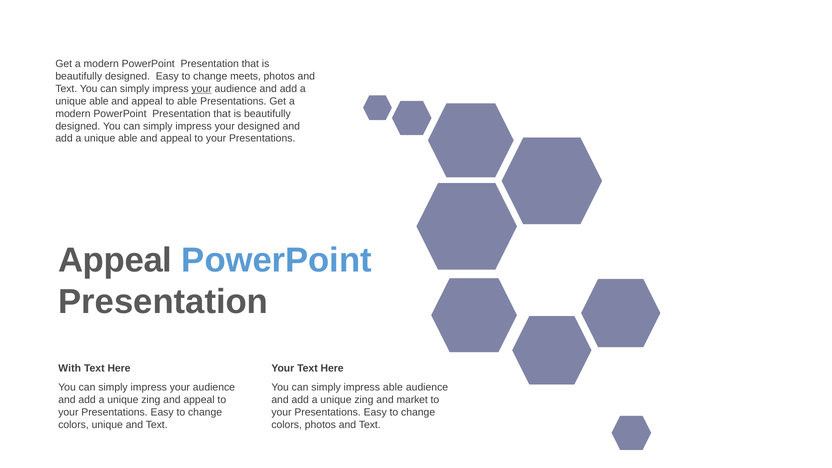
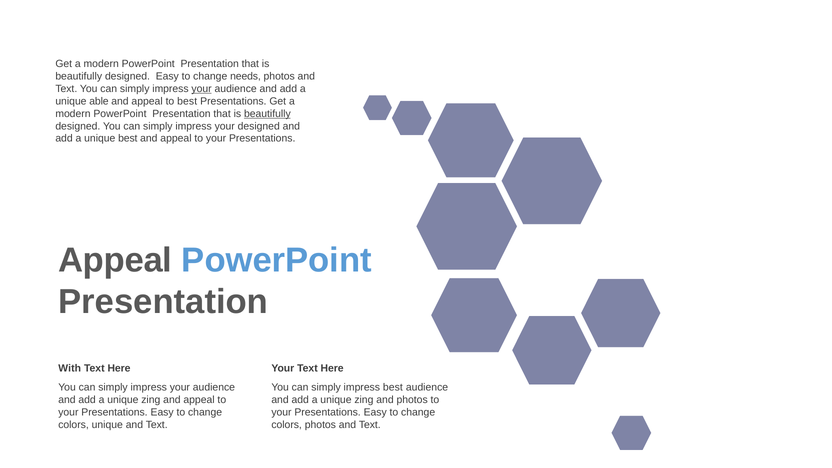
meets: meets -> needs
to able: able -> best
beautifully at (267, 114) underline: none -> present
able at (128, 139): able -> best
impress able: able -> best
and market: market -> photos
